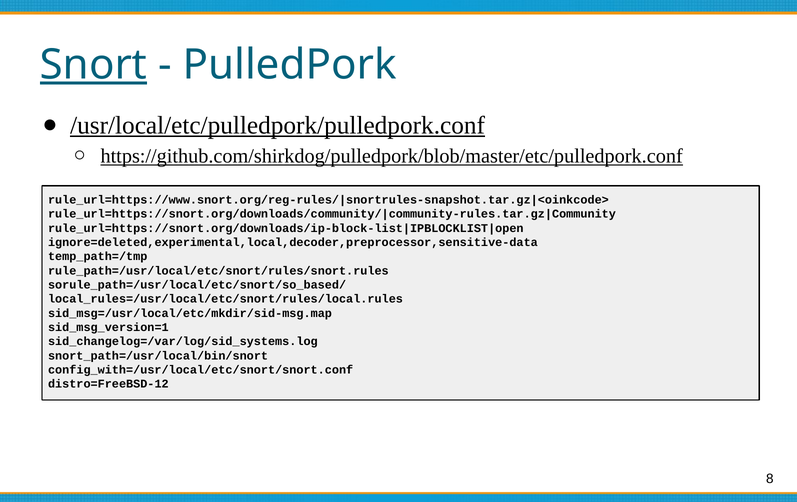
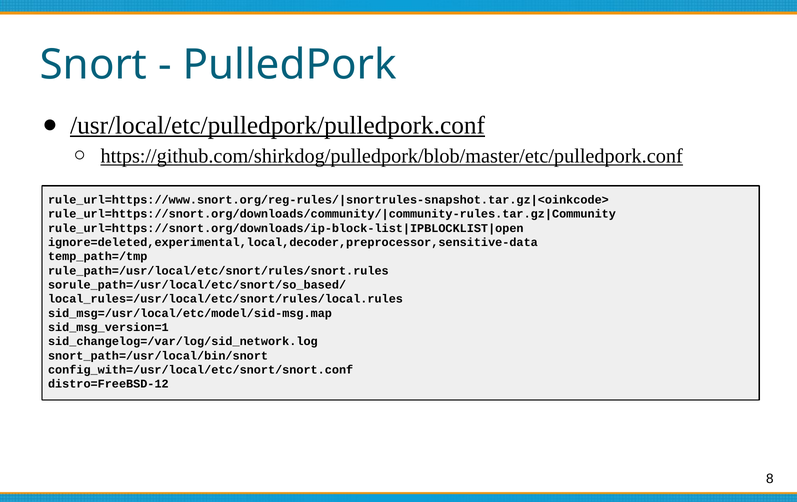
Snort underline: present -> none
sid_msg=/usr/local/etc/mkdir/sid-msg.map: sid_msg=/usr/local/etc/mkdir/sid-msg.map -> sid_msg=/usr/local/etc/model/sid-msg.map
sid_changelog=/var/log/sid_systems.log: sid_changelog=/var/log/sid_systems.log -> sid_changelog=/var/log/sid_network.log
